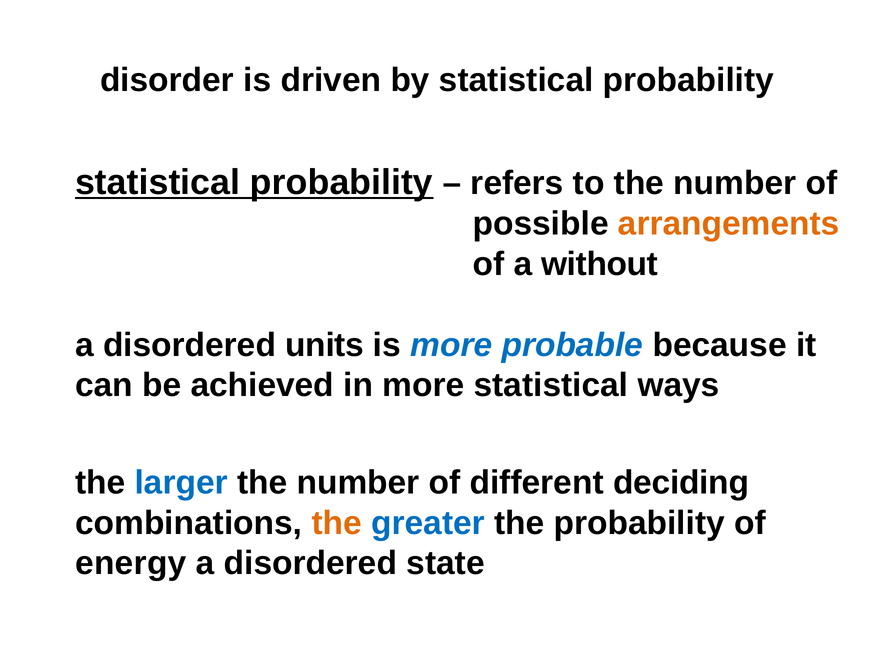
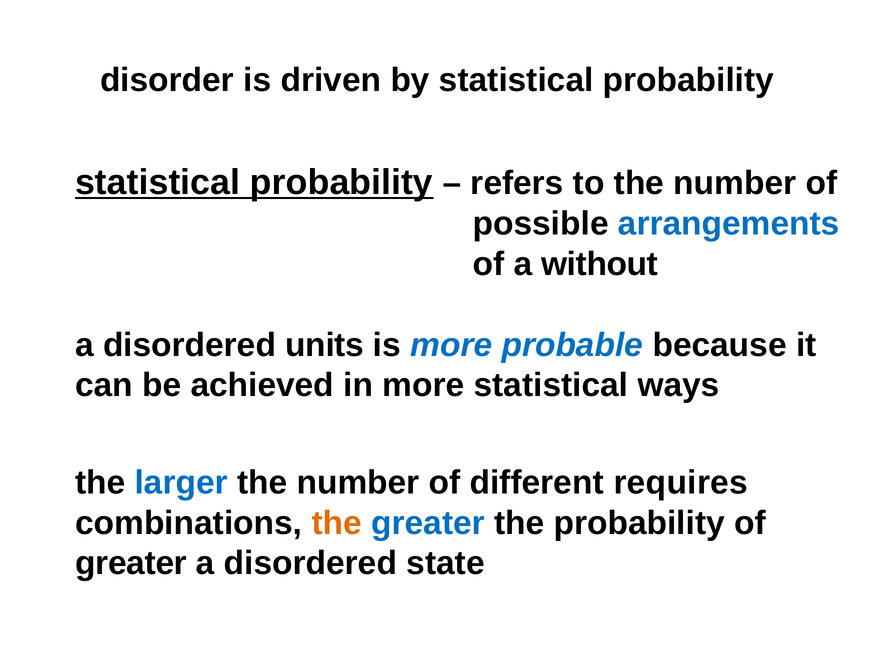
arrangements colour: orange -> blue
deciding: deciding -> requires
energy at (131, 563): energy -> greater
